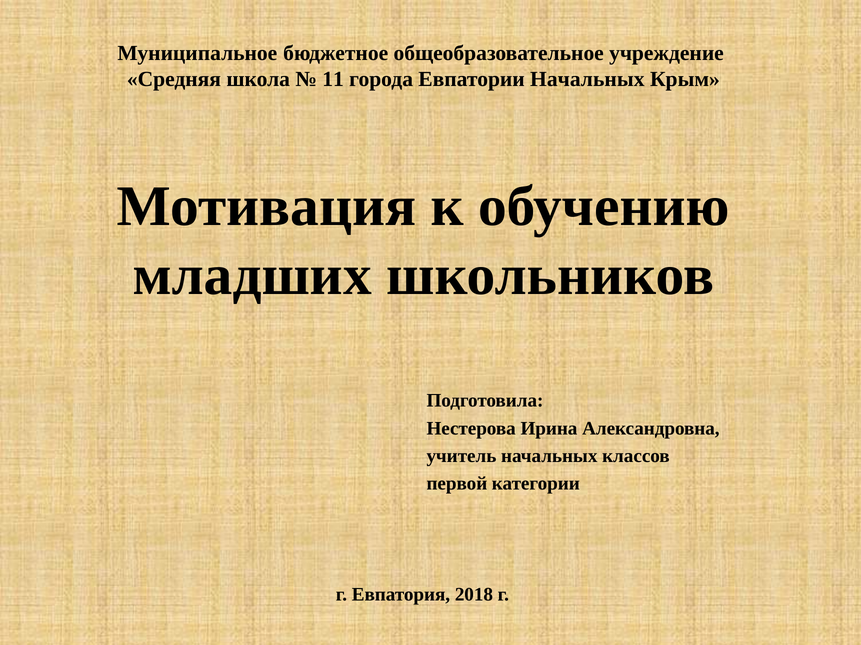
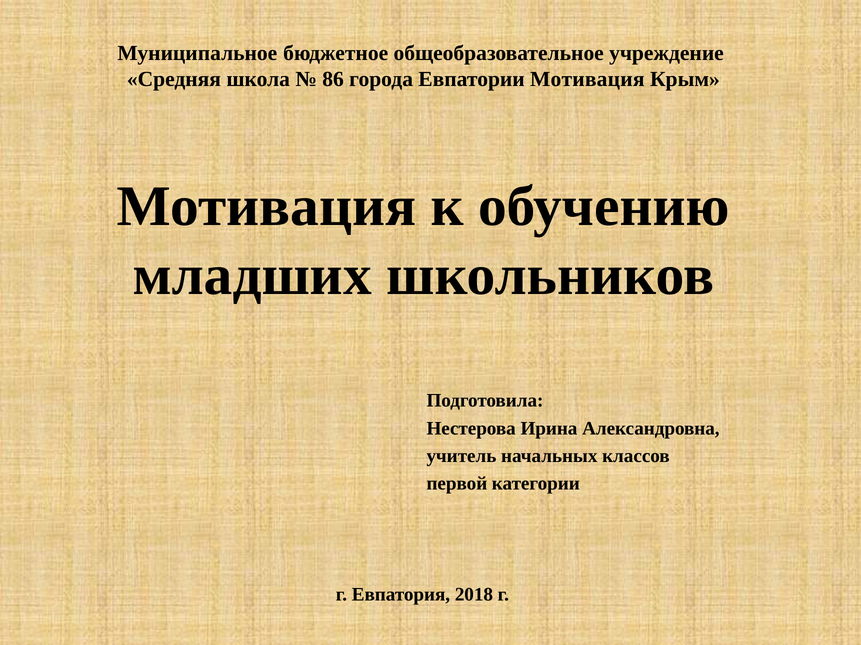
11: 11 -> 86
Евпатории Начальных: Начальных -> Мотивация
